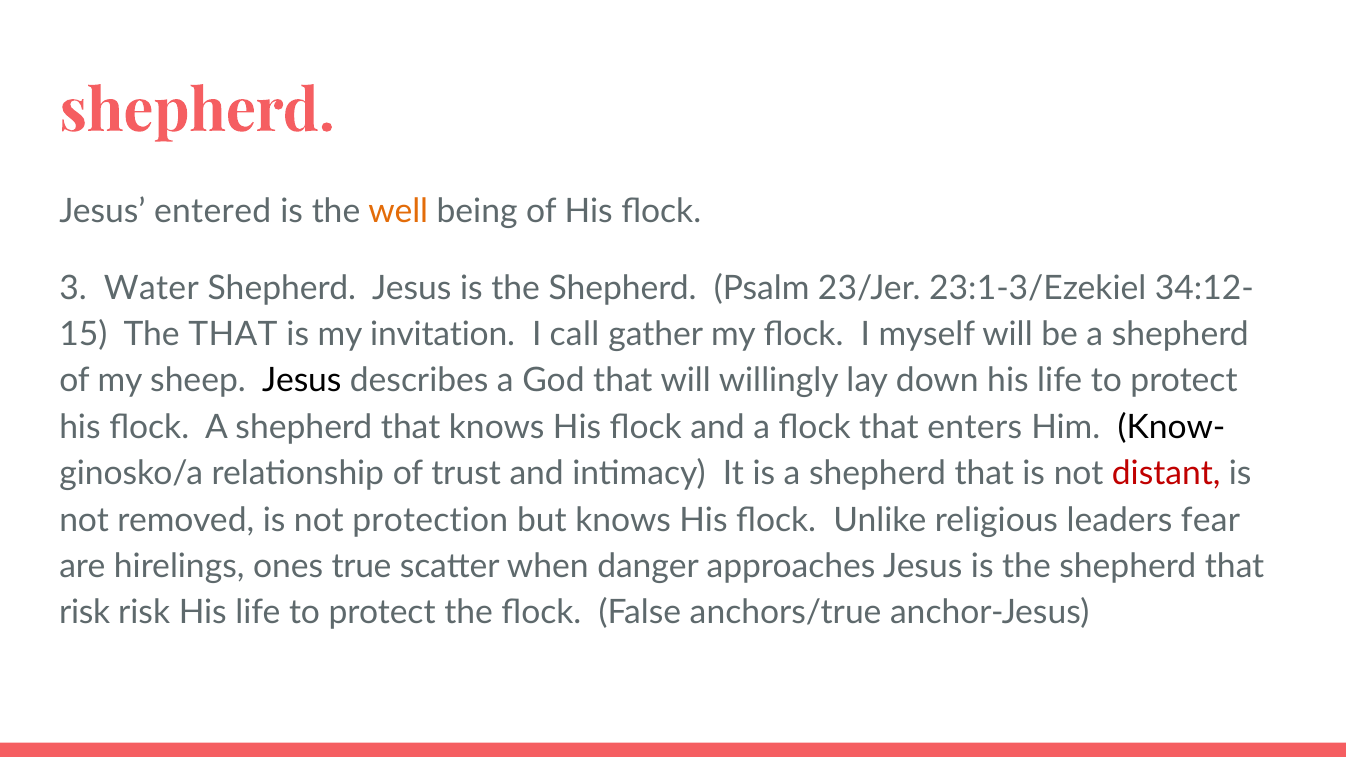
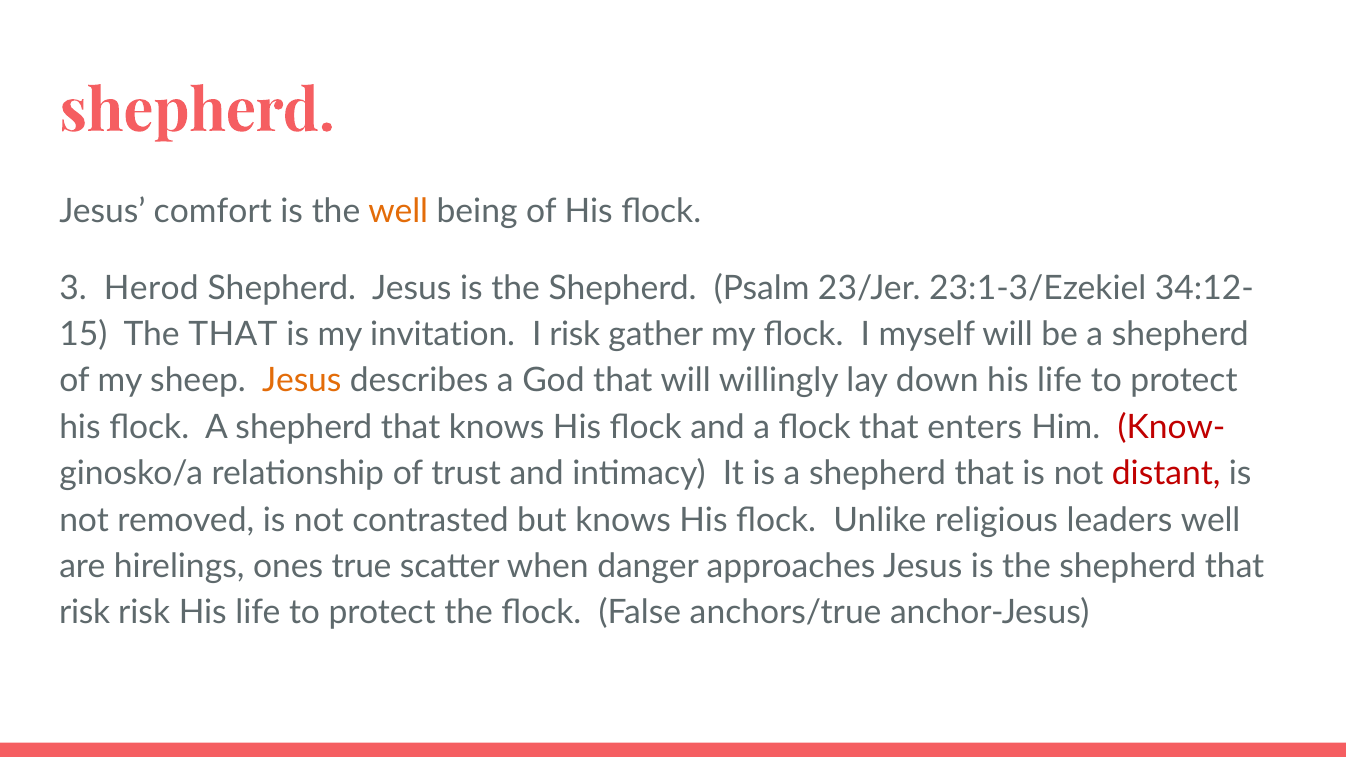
entered: entered -> comfort
Water: Water -> Herod
I call: call -> risk
Jesus at (302, 381) colour: black -> orange
Know- colour: black -> red
protection: protection -> contrasted
leaders fear: fear -> well
